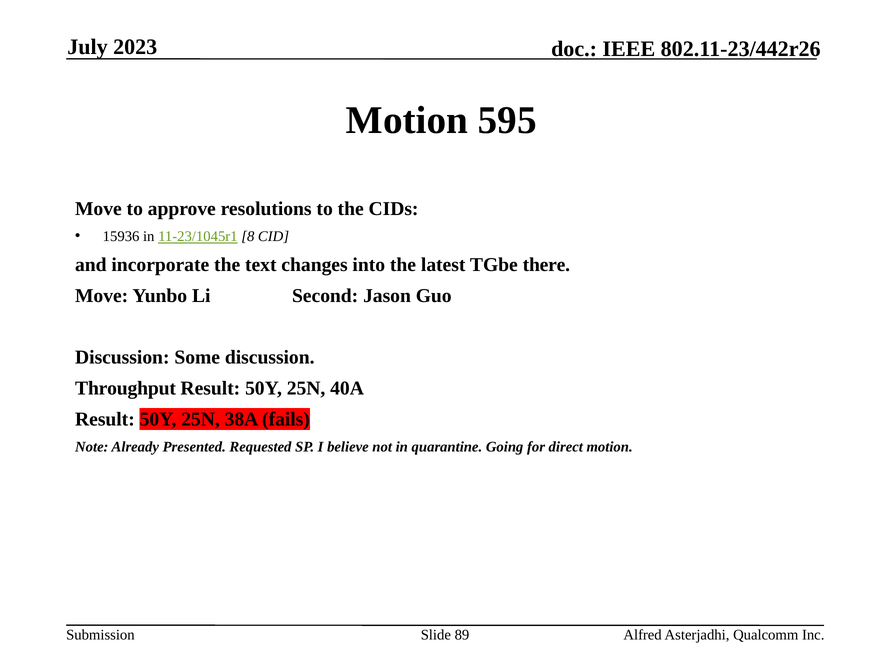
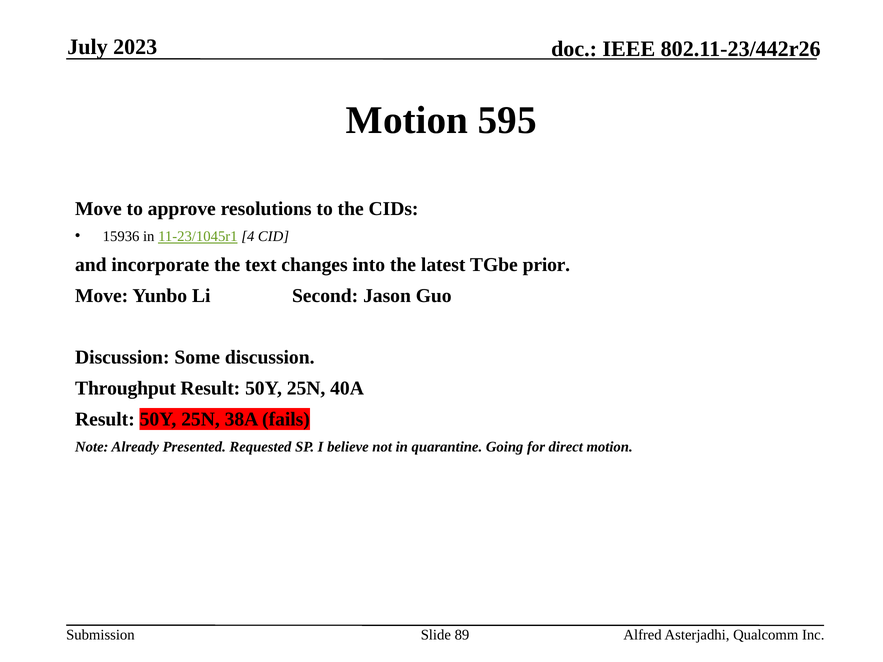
8: 8 -> 4
there: there -> prior
